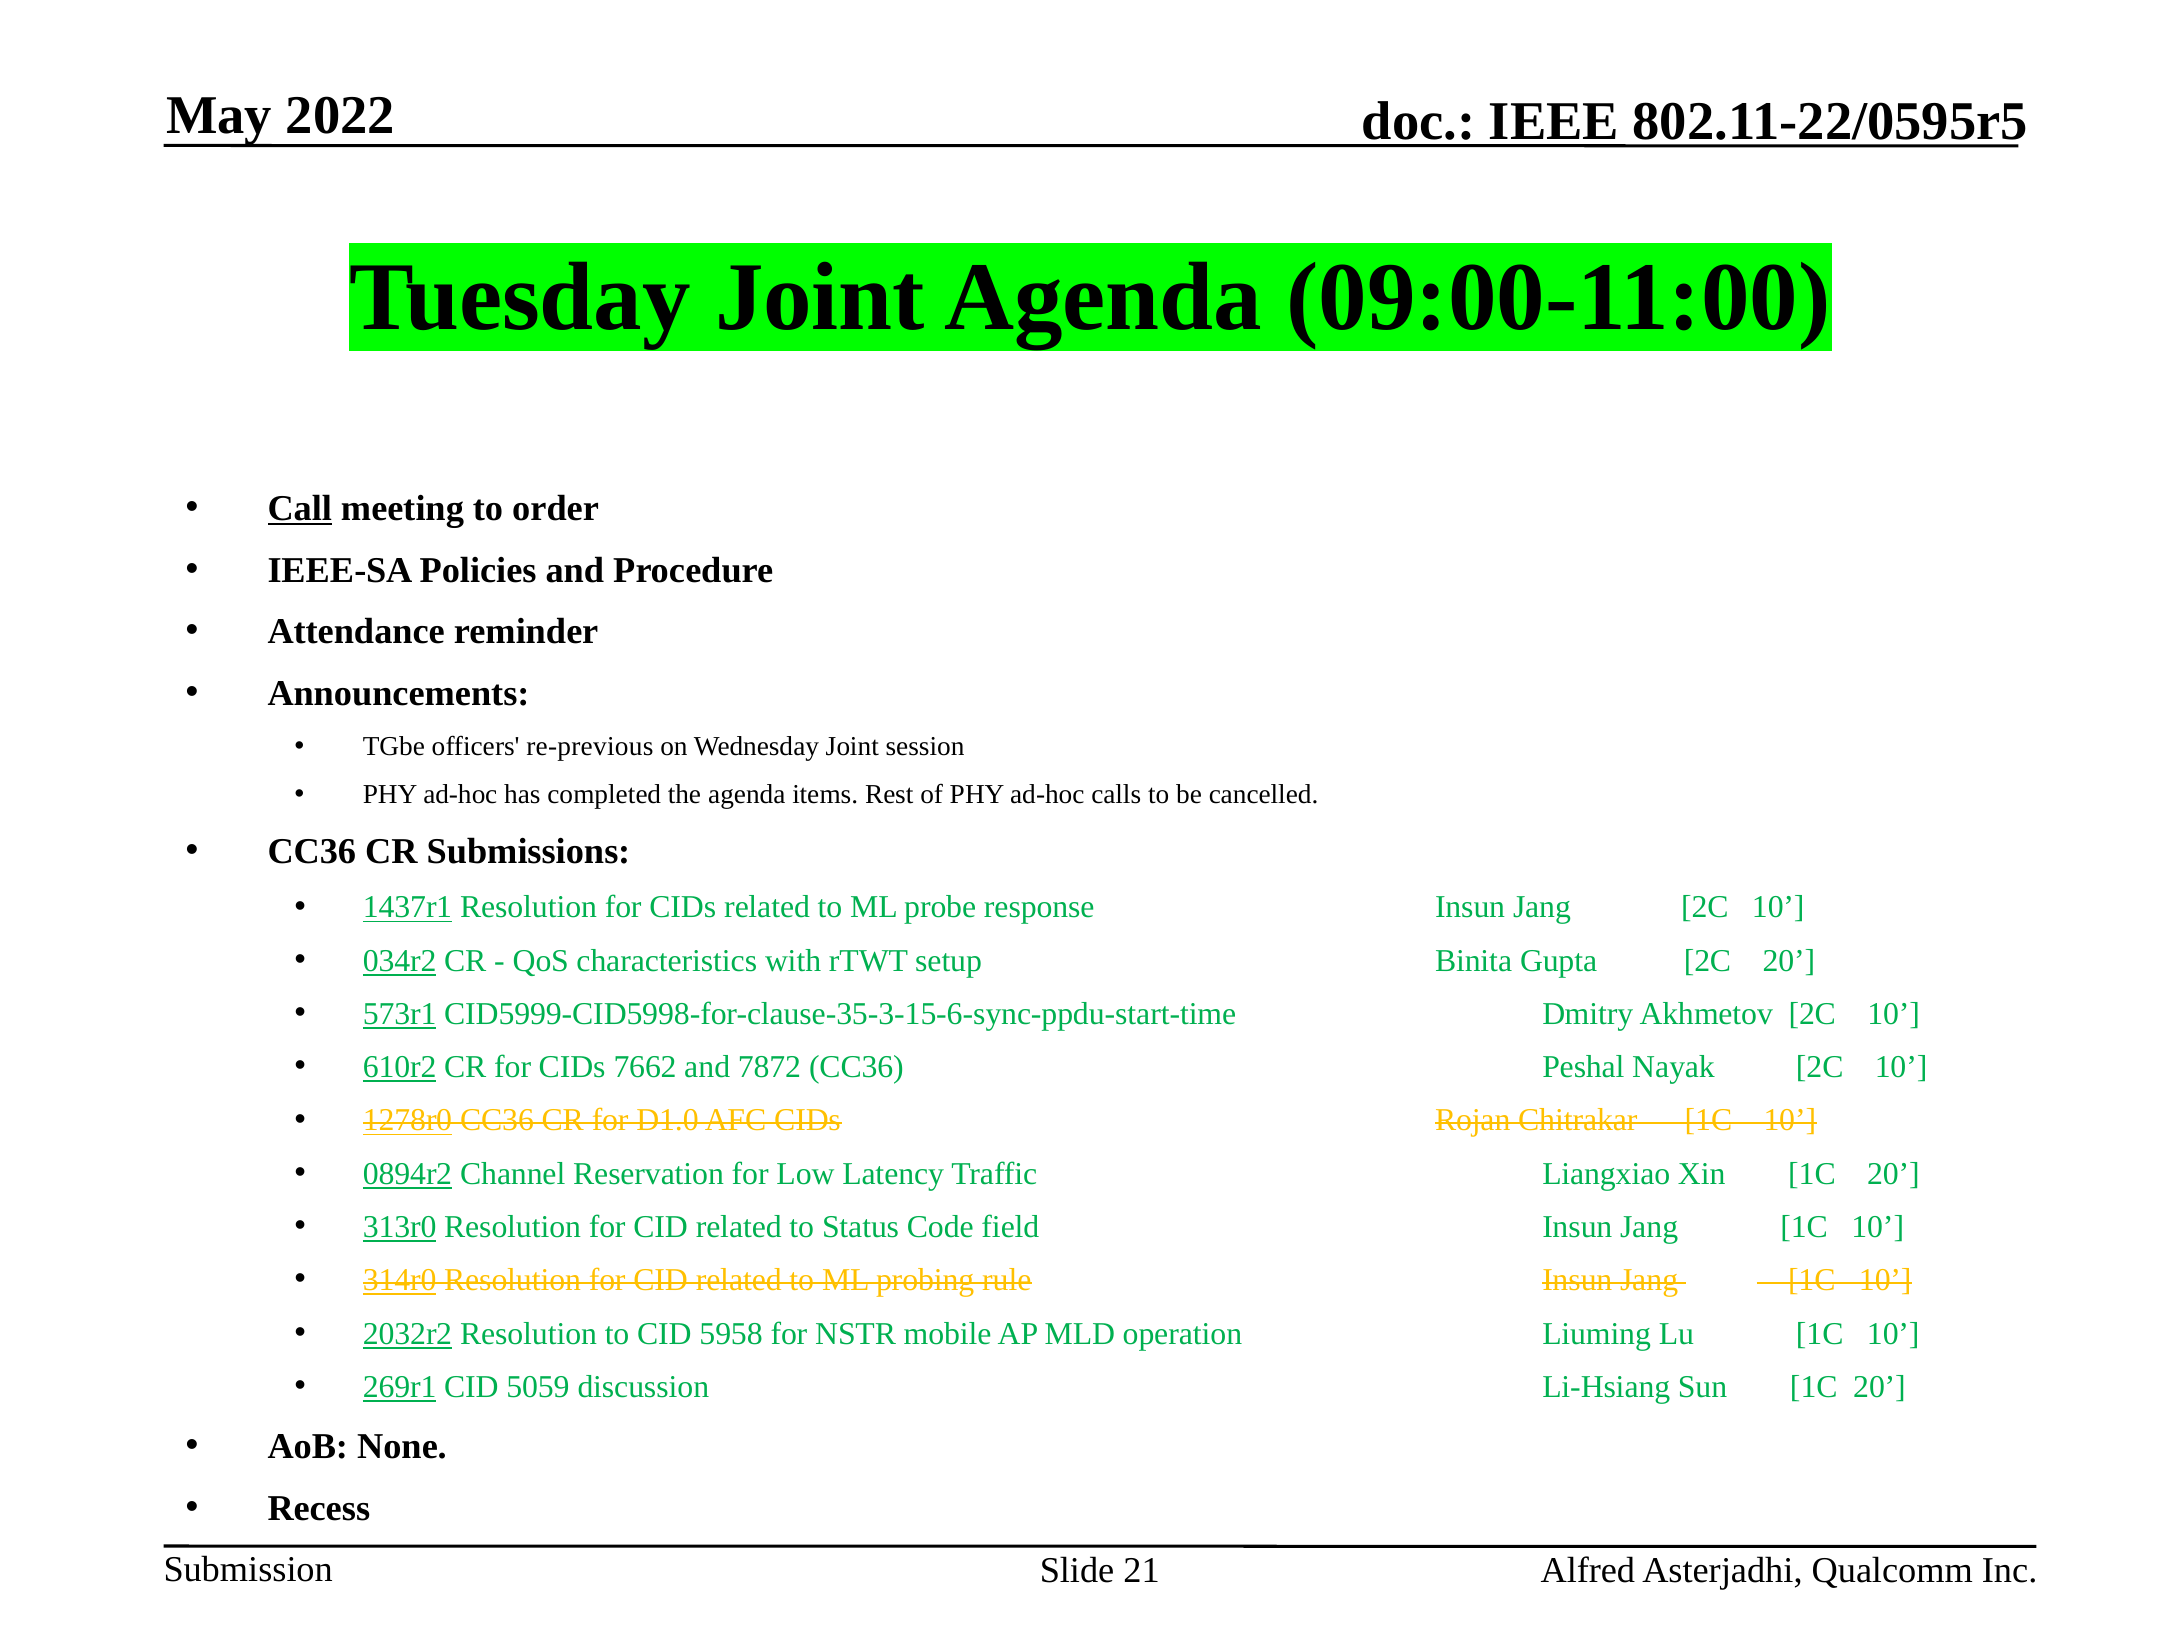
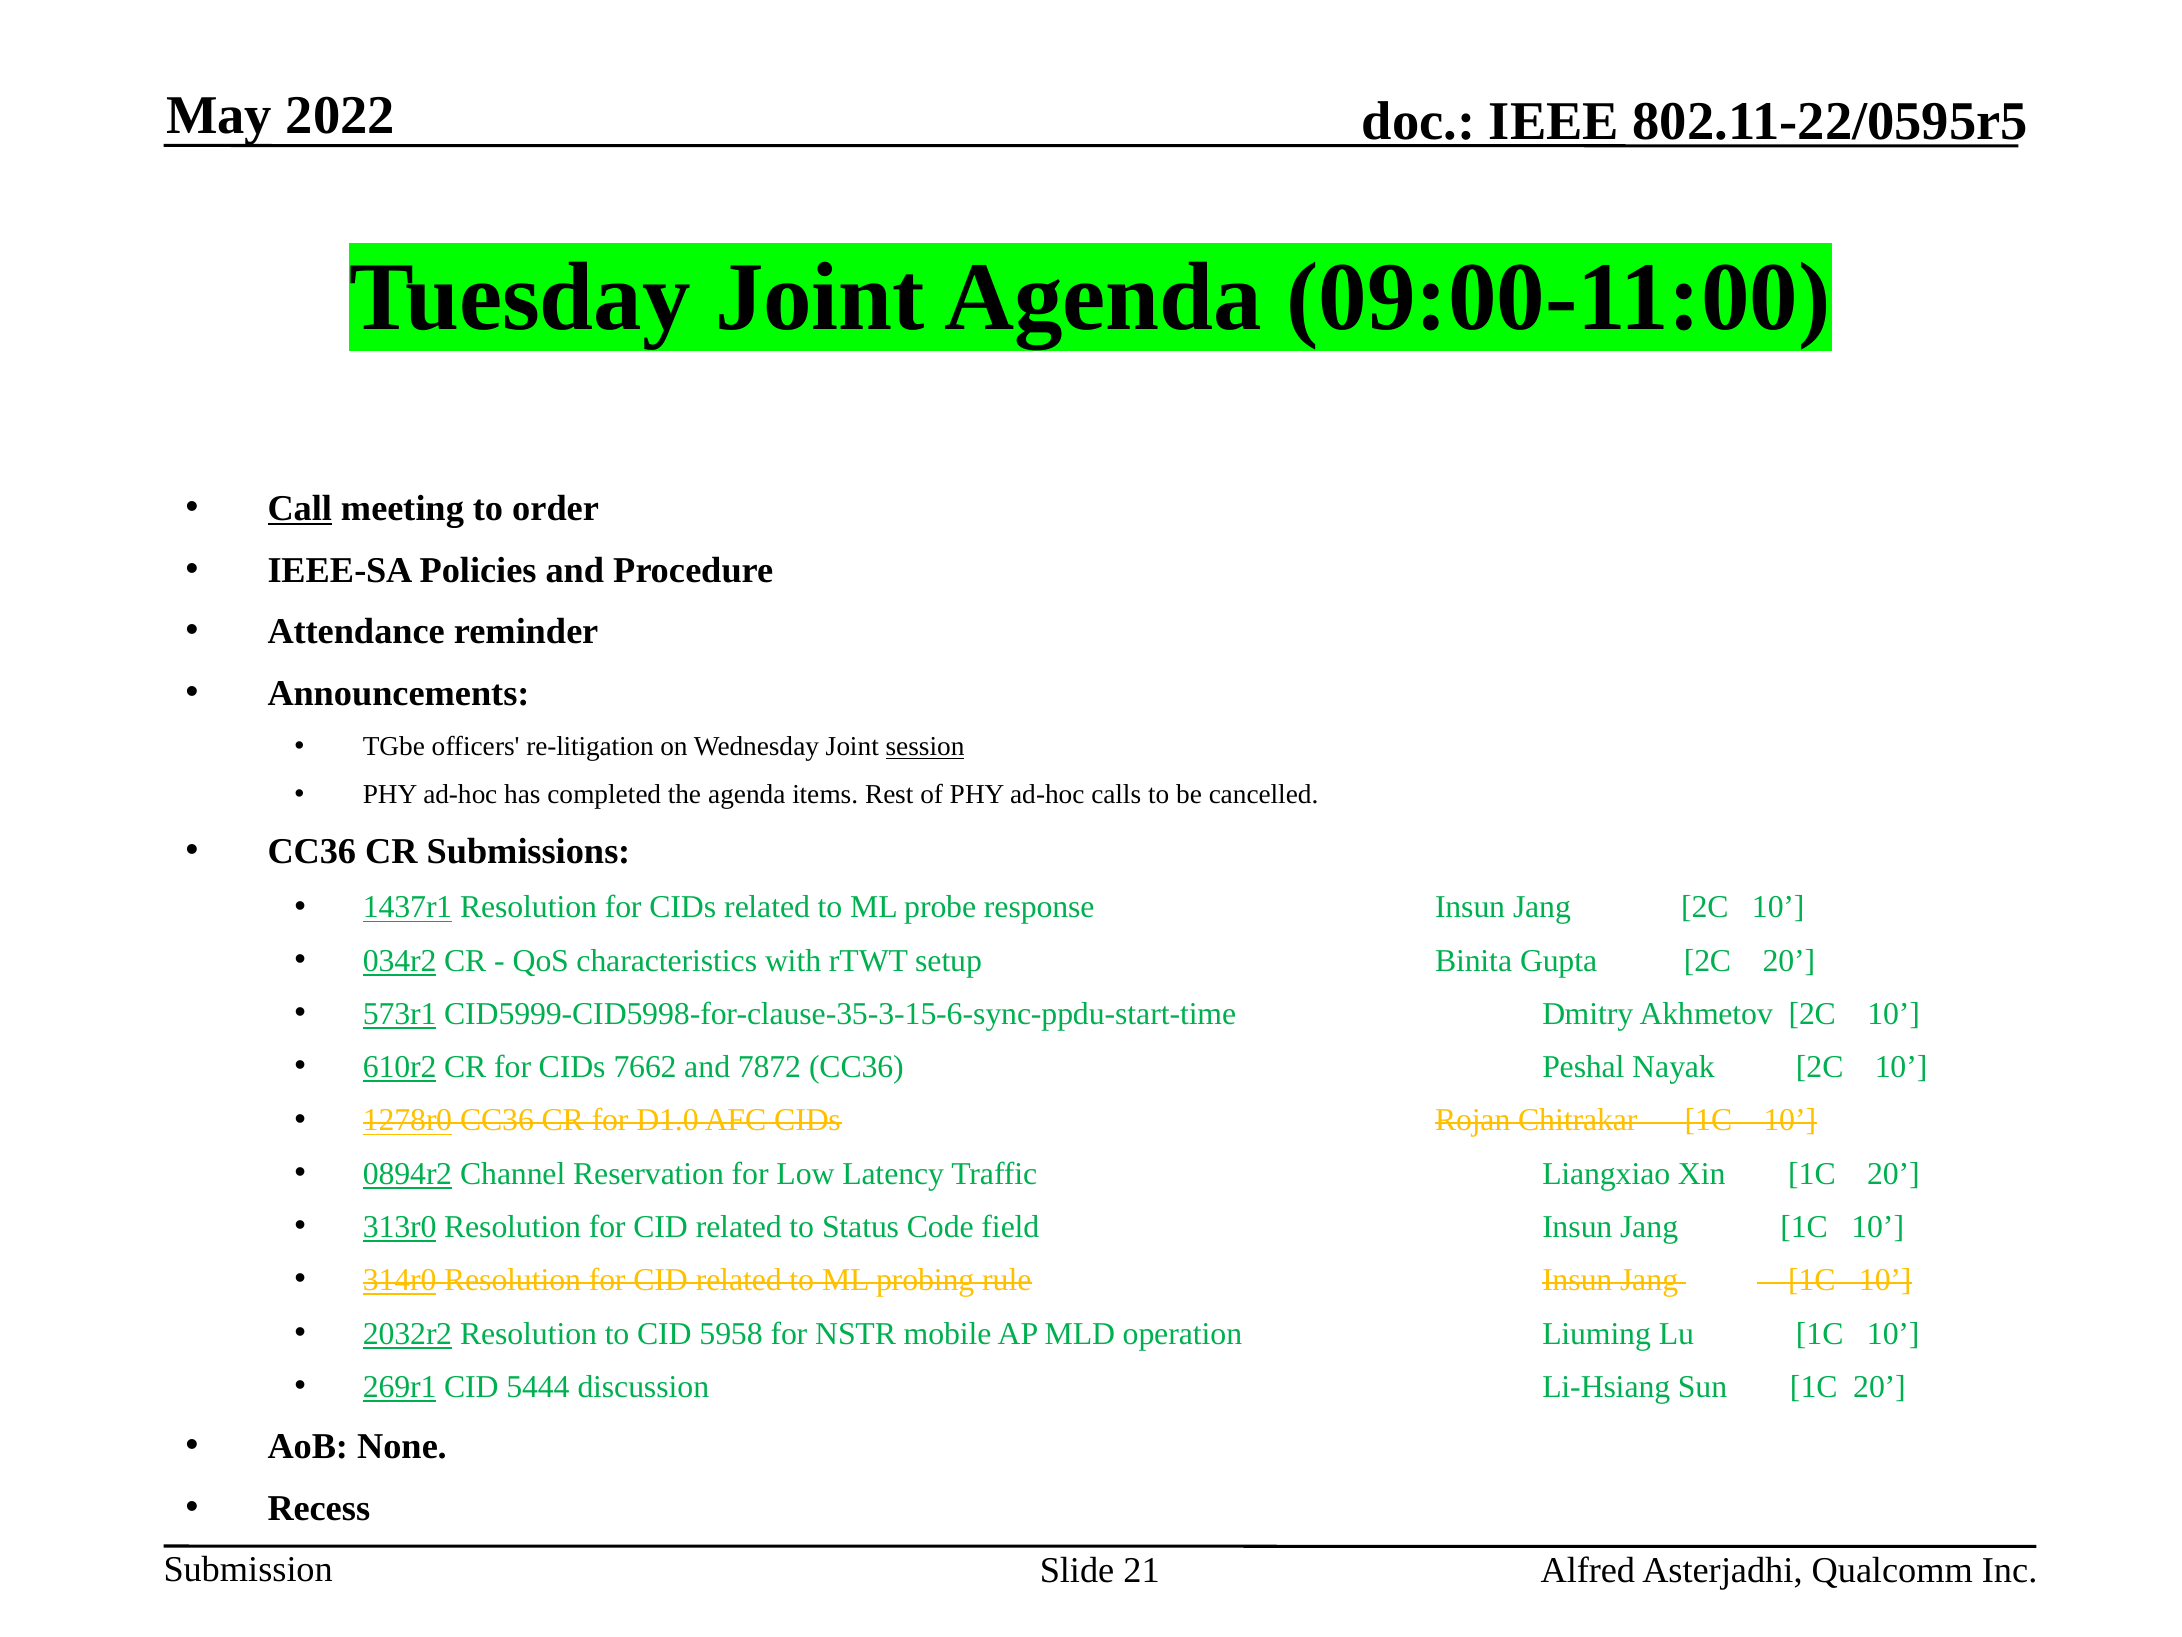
re-previous: re-previous -> re-litigation
session underline: none -> present
5059: 5059 -> 5444
